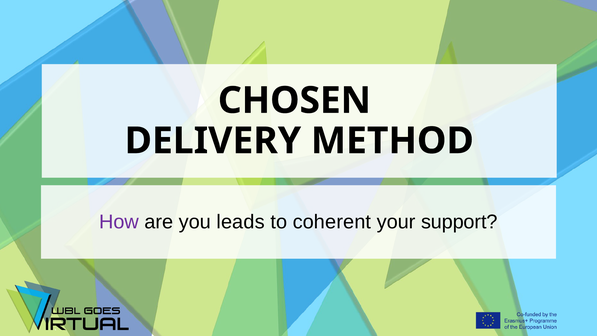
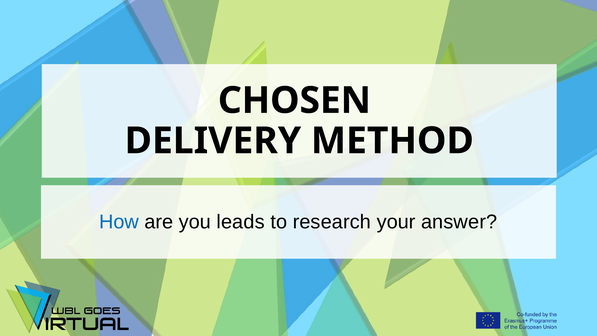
How colour: purple -> blue
coherent: coherent -> research
support: support -> answer
